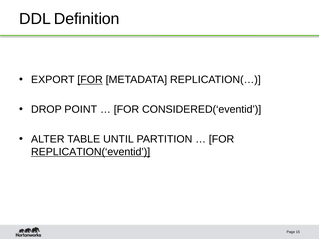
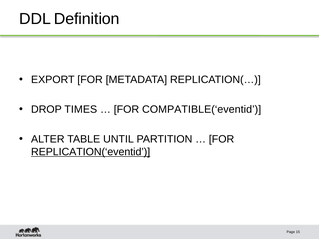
FOR at (90, 80) underline: present -> none
POINT: POINT -> TIMES
CONSIDERED(‘eventid: CONSIDERED(‘eventid -> COMPATIBLE(‘eventid
